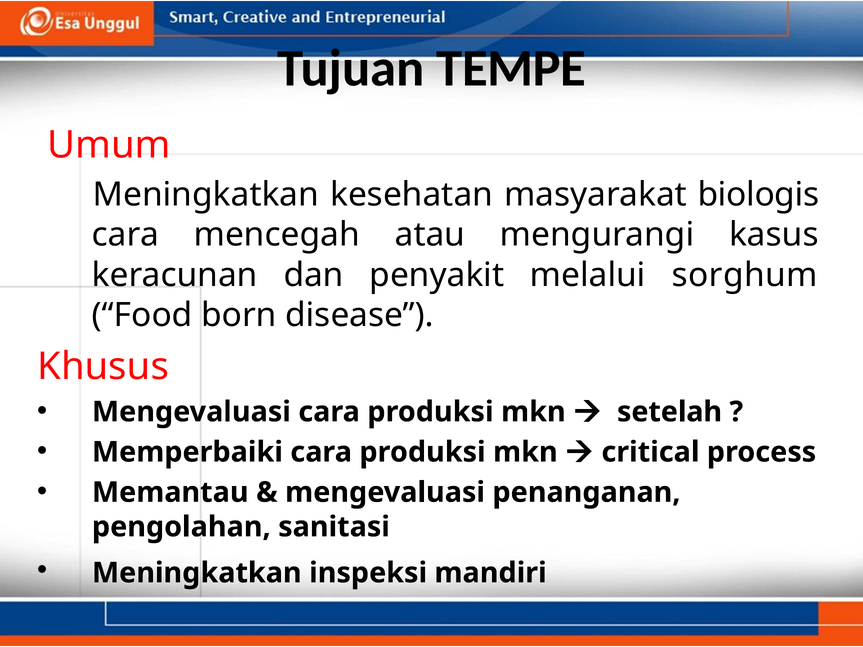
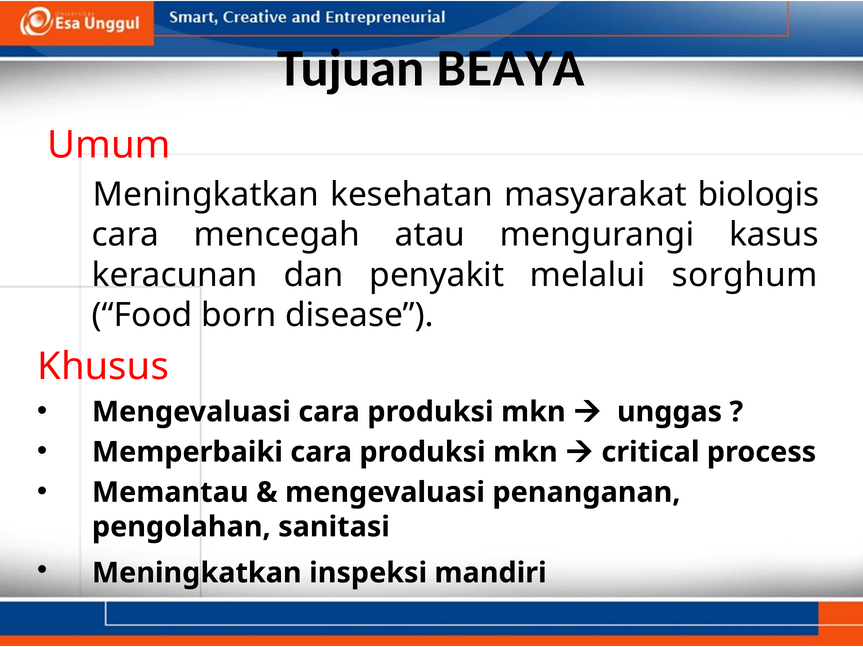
TEMPE: TEMPE -> BEAYA
setelah: setelah -> unggas
